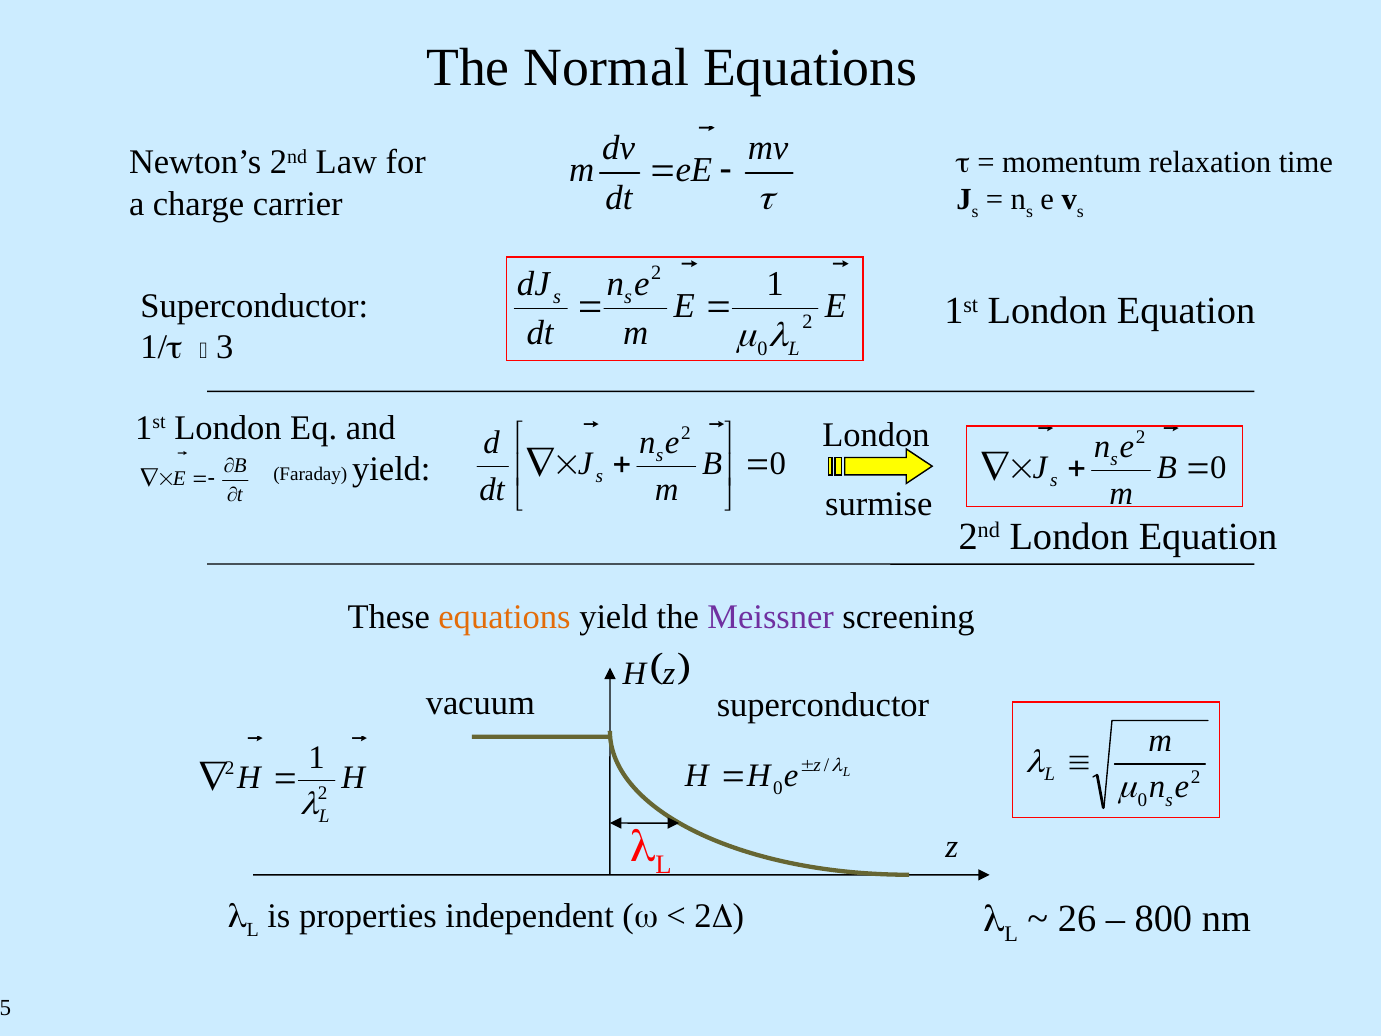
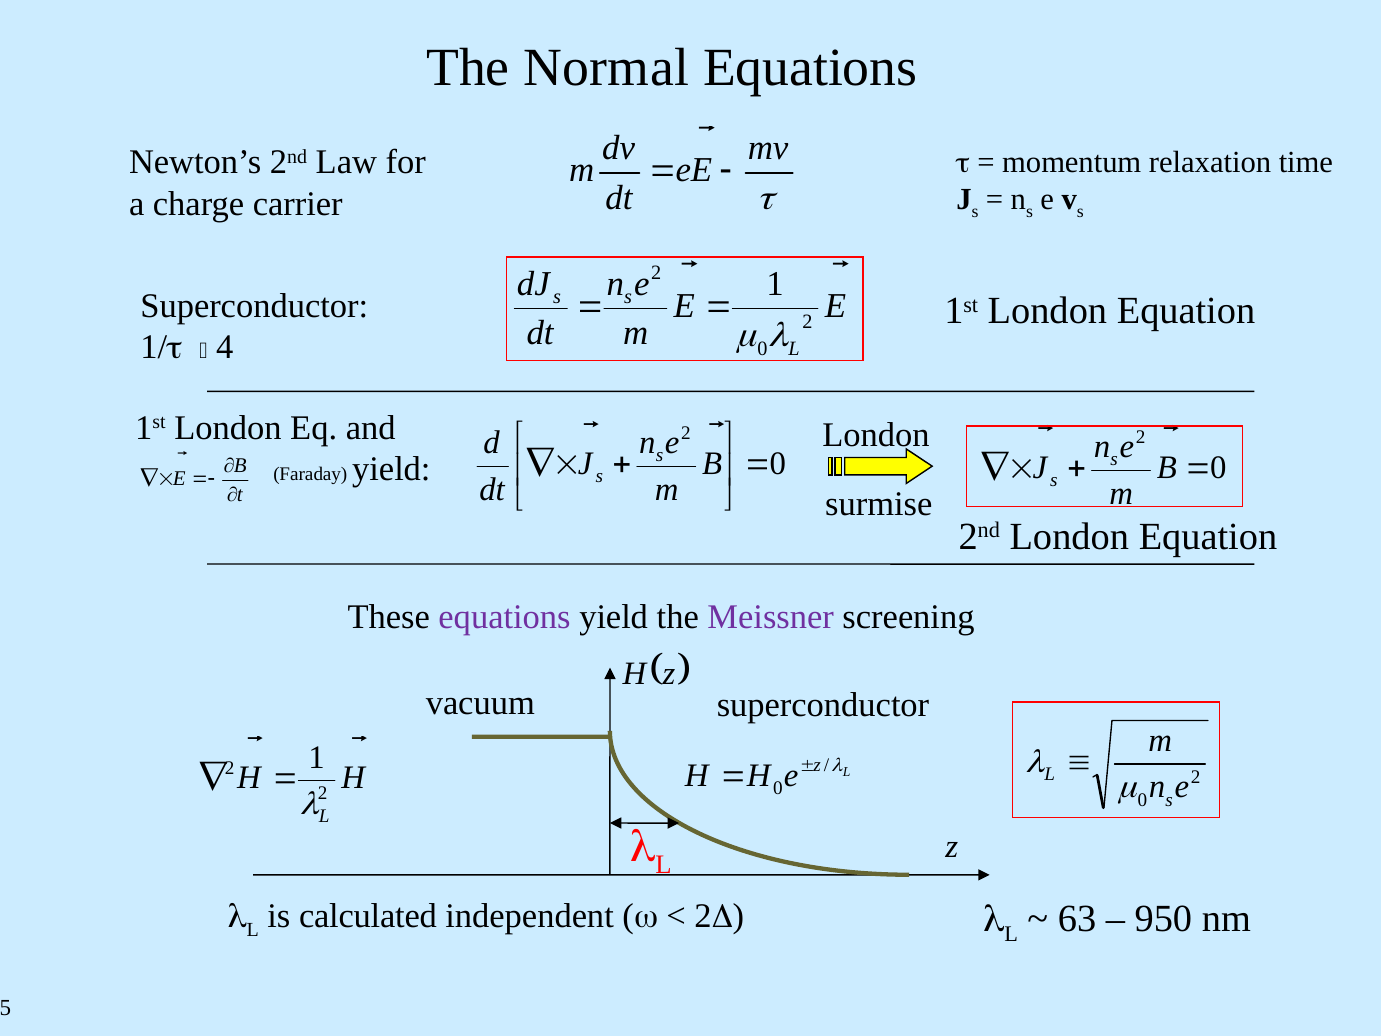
3: 3 -> 4
equations at (505, 617) colour: orange -> purple
properties: properties -> calculated
26: 26 -> 63
800: 800 -> 950
